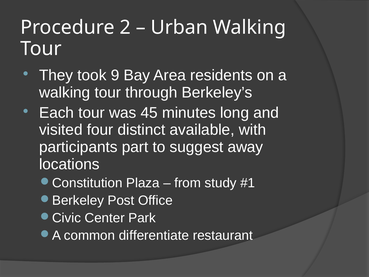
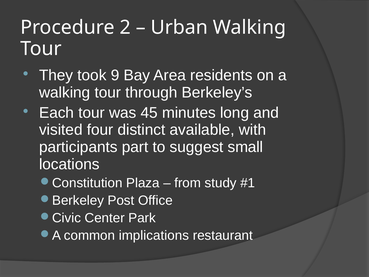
away: away -> small
differentiate: differentiate -> implications
